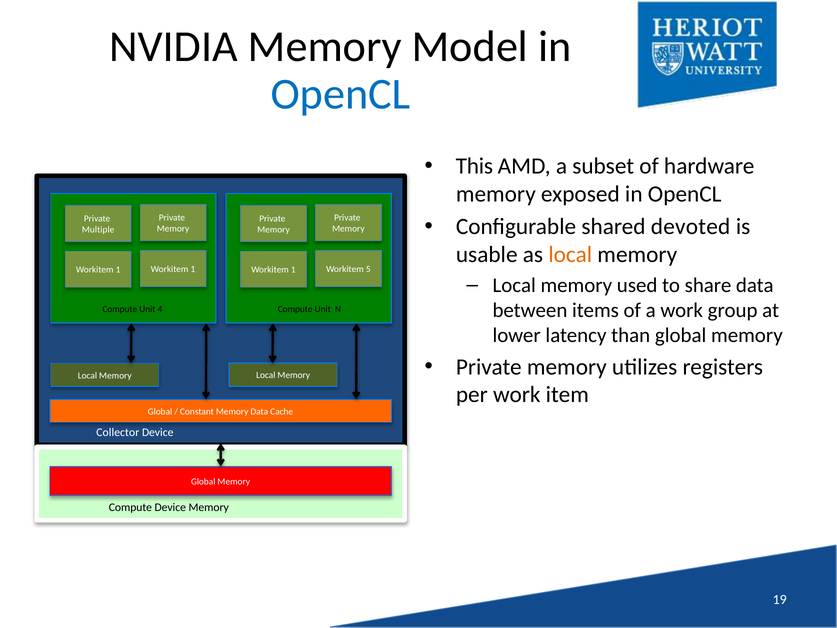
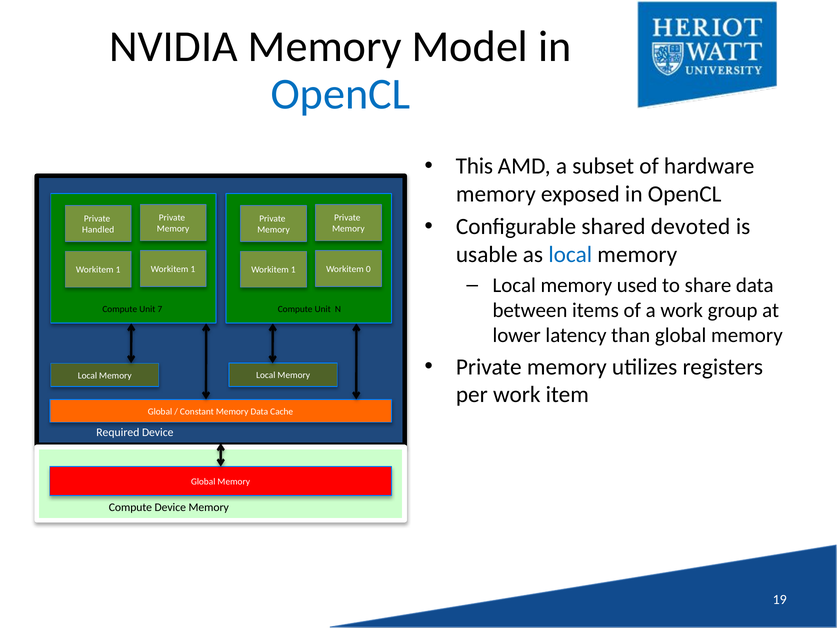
Multiple: Multiple -> Handled
local at (570, 255) colour: orange -> blue
5: 5 -> 0
4: 4 -> 7
Collector: Collector -> Required
